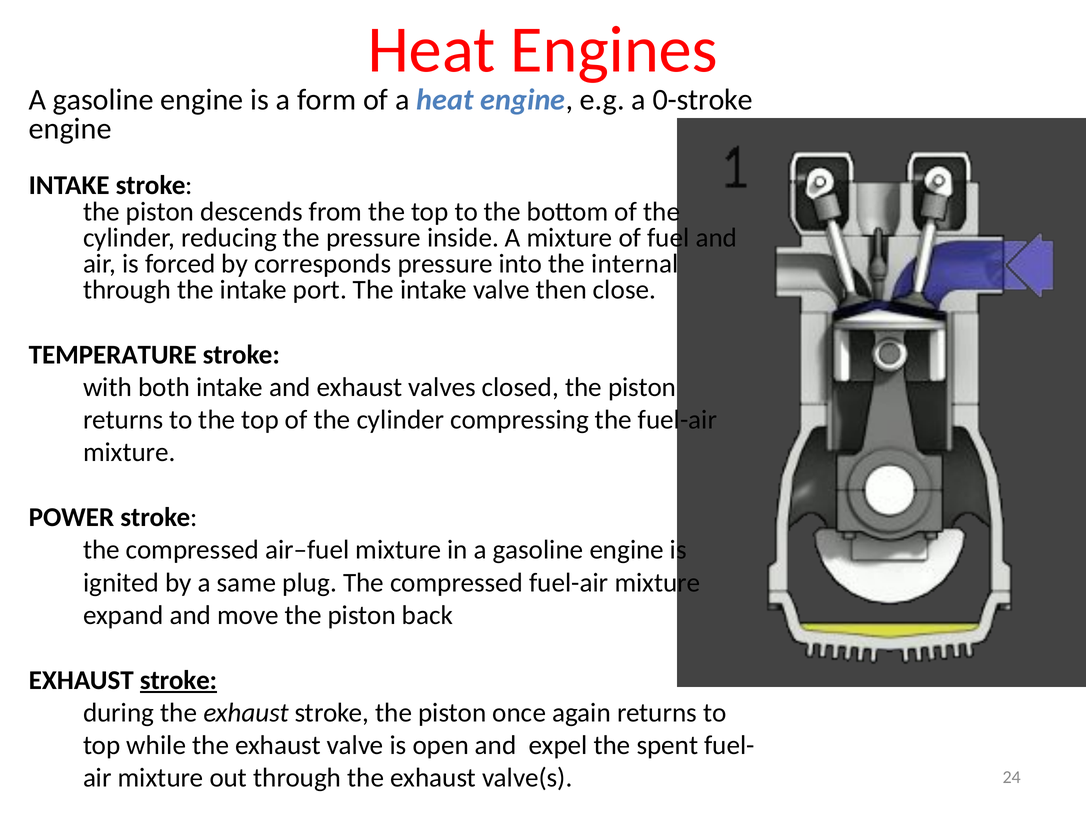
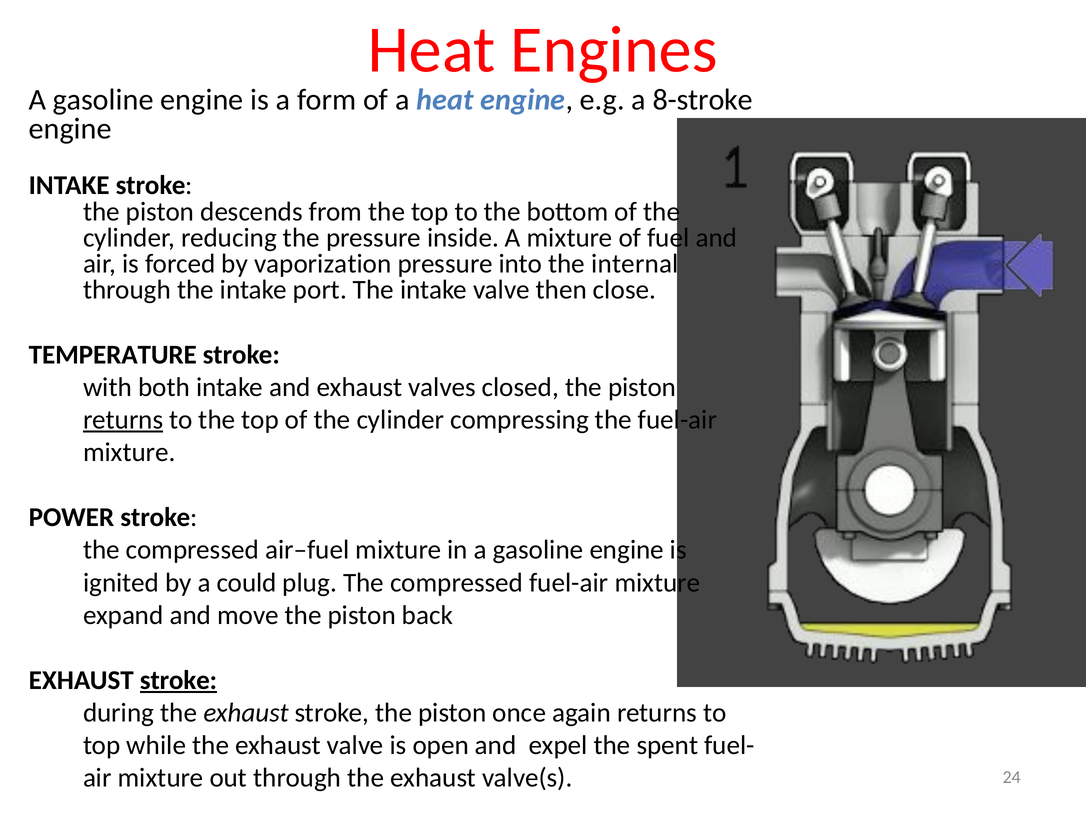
0-stroke: 0-stroke -> 8-stroke
corresponds: corresponds -> vaporization
returns at (123, 420) underline: none -> present
same: same -> could
